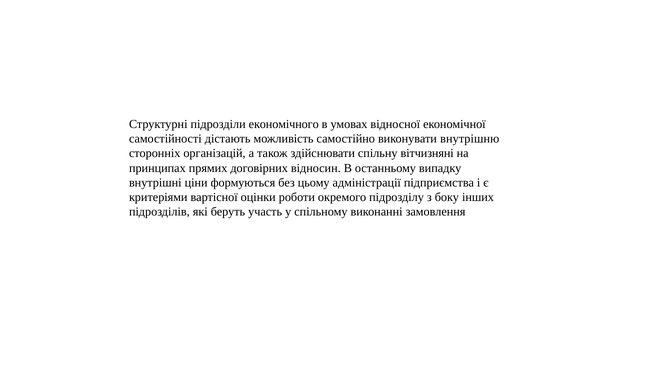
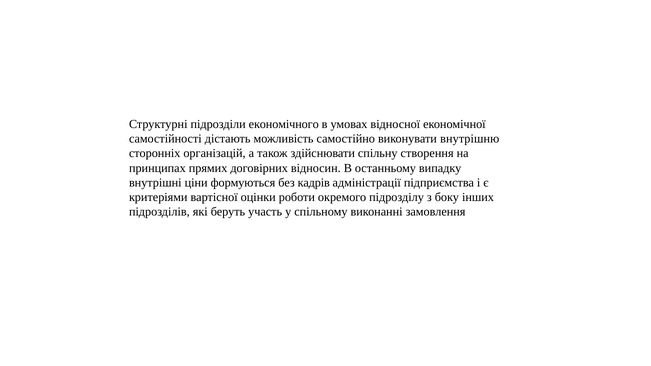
вітчизняні: вітчизняні -> створення
цьому: цьому -> кадрів
